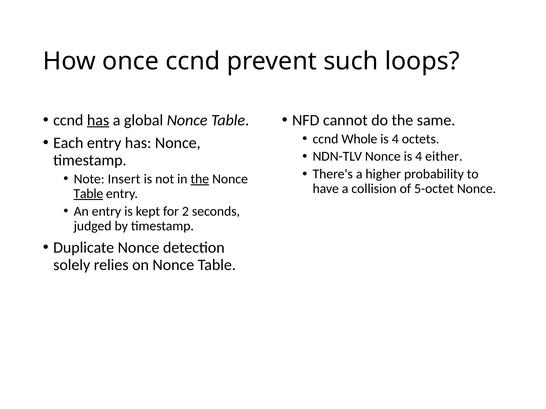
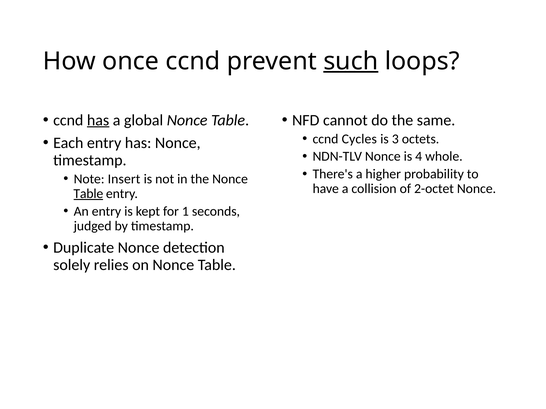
such underline: none -> present
Whole: Whole -> Cycles
4 at (395, 139): 4 -> 3
either: either -> whole
the at (200, 179) underline: present -> none
5-octet: 5-octet -> 2-octet
2: 2 -> 1
